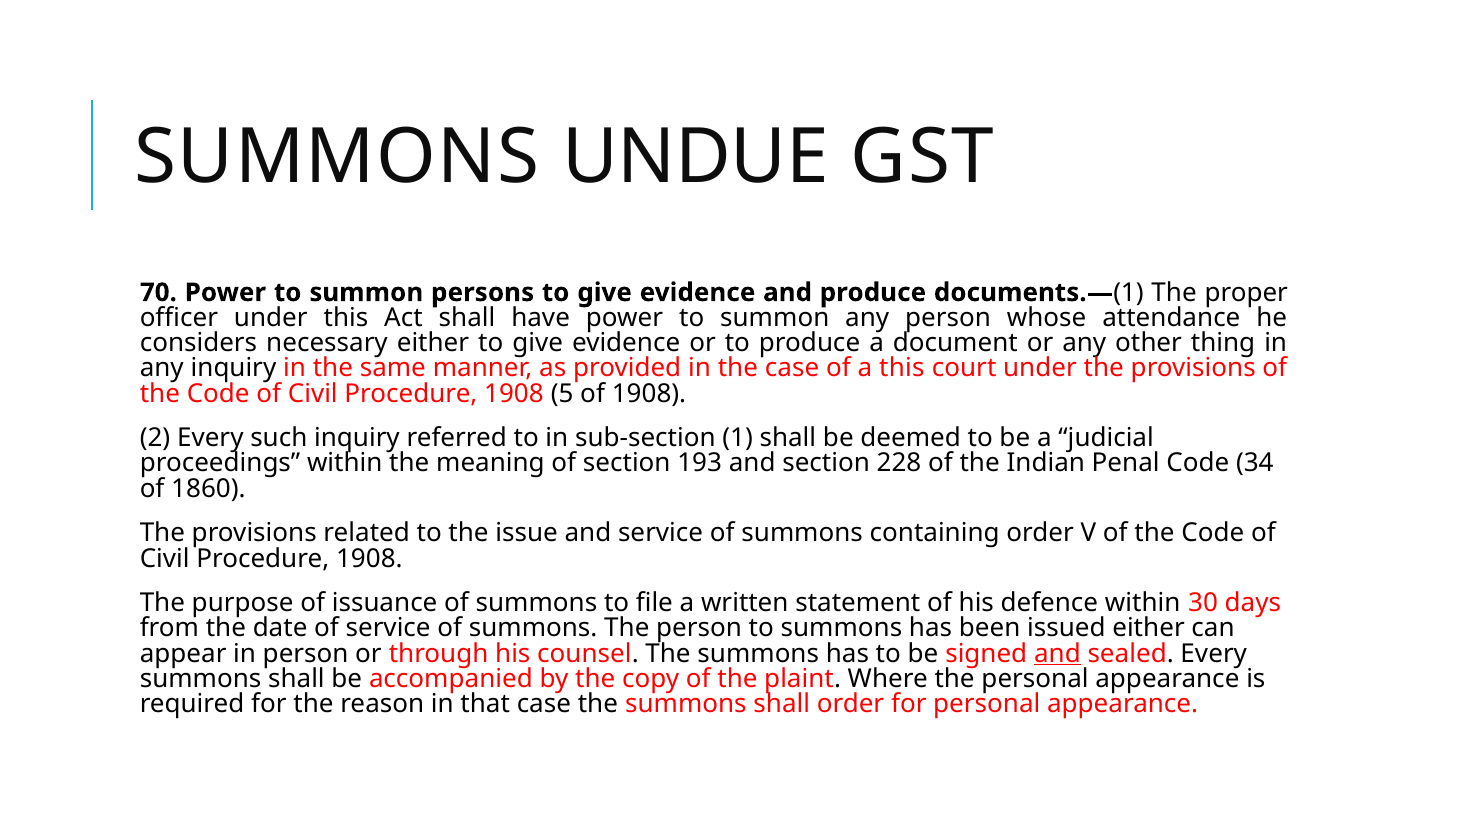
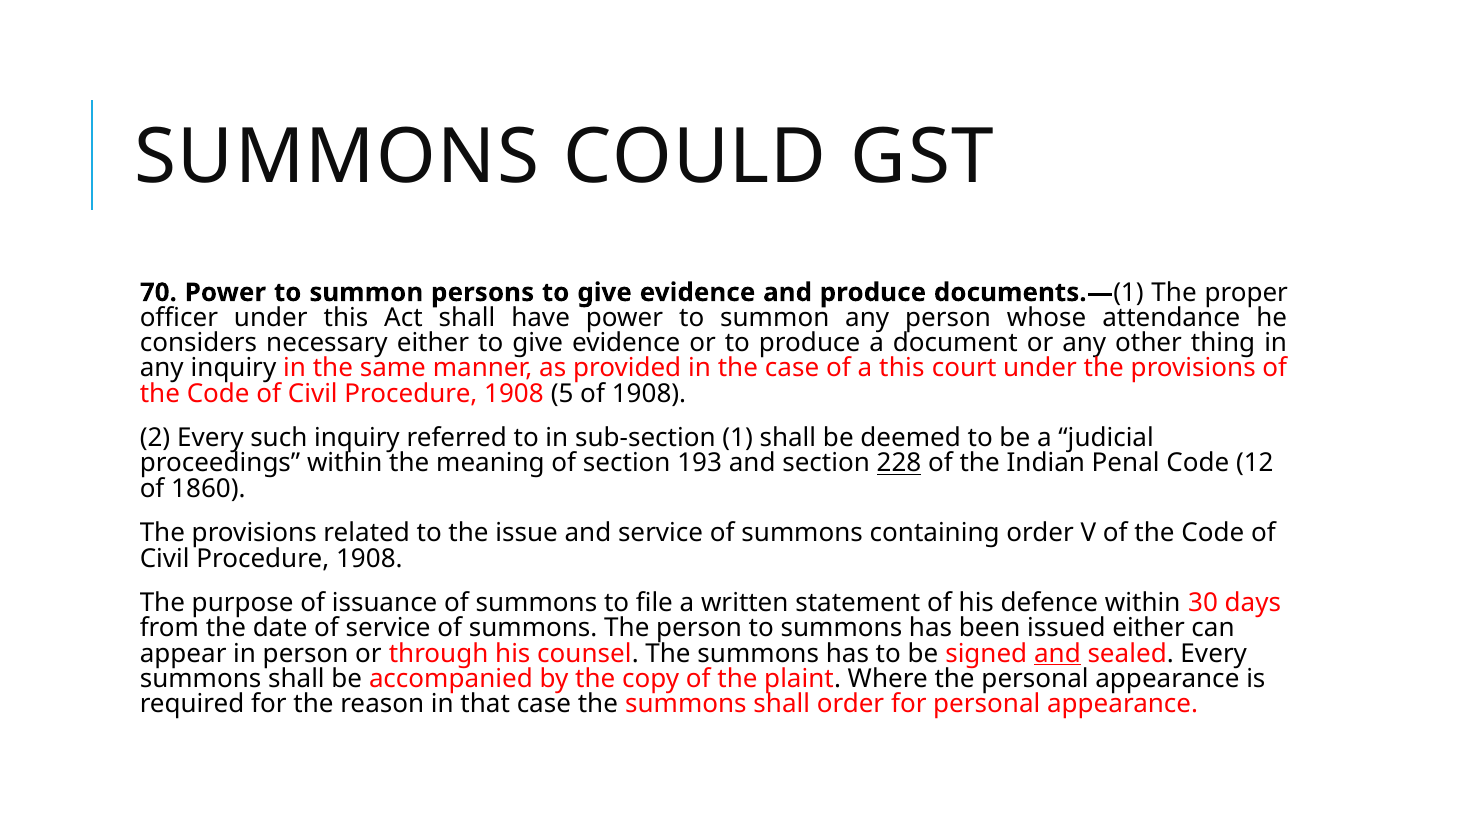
UNDUE: UNDUE -> COULD
228 underline: none -> present
34: 34 -> 12
